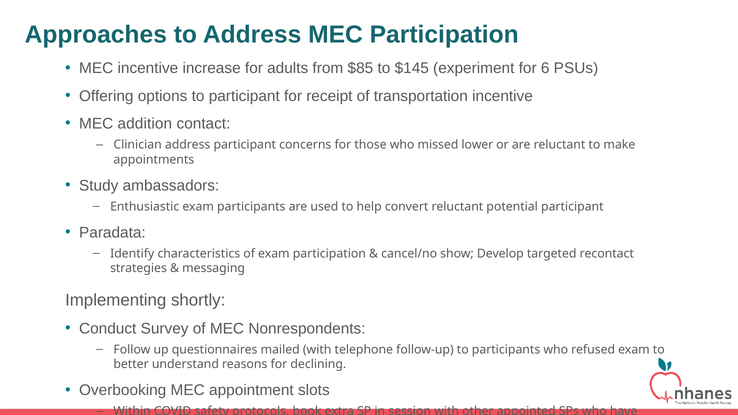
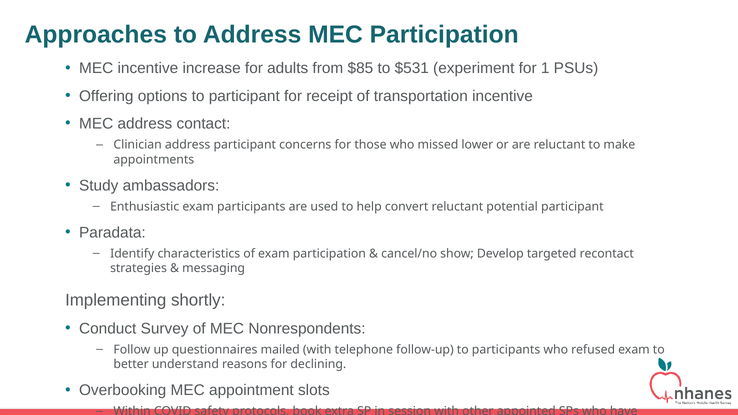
$145: $145 -> $531
6: 6 -> 1
MEC addition: addition -> address
